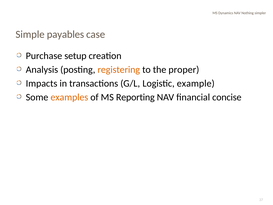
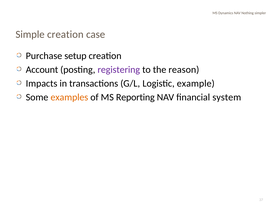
Simple payables: payables -> creation
Analysis: Analysis -> Account
registering colour: orange -> purple
proper: proper -> reason
concise: concise -> system
